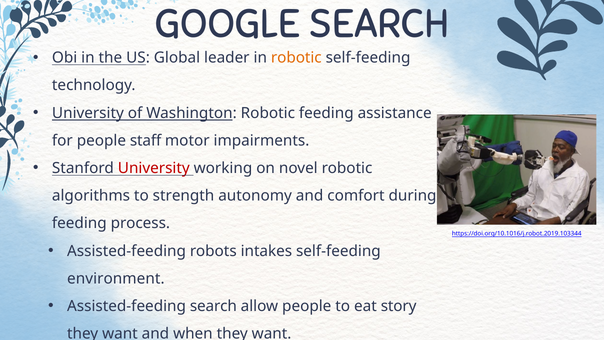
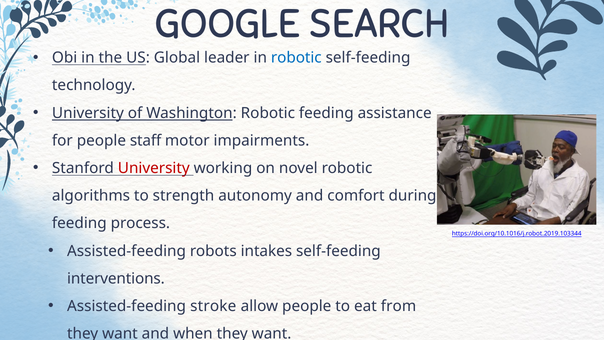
robotic at (296, 58) colour: orange -> blue
environment: environment -> interventions
Assisted-feeding search: search -> stroke
story: story -> from
